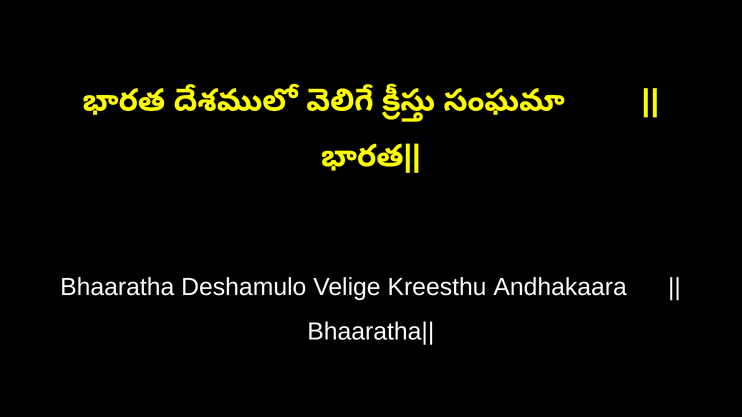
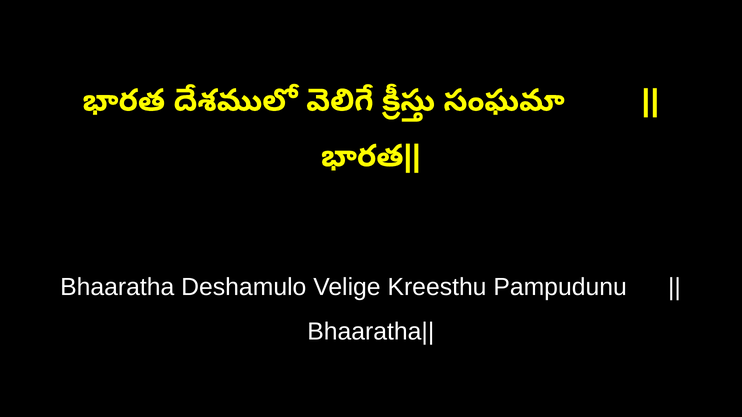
Andhakaara: Andhakaara -> Pampudunu
